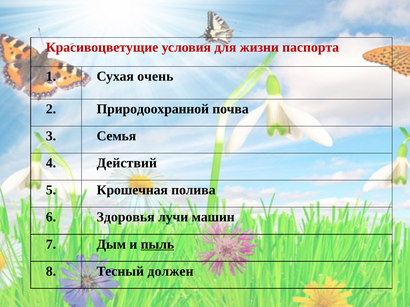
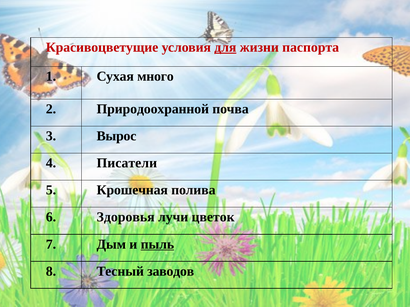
для underline: none -> present
очень: очень -> много
Семья: Семья -> Вырос
Действий: Действий -> Писатели
машин: машин -> цветок
должен: должен -> заводов
